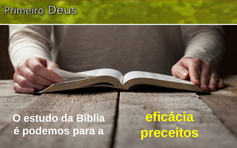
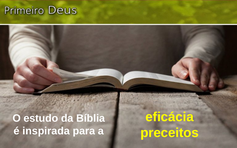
podemos: podemos -> inspirada
